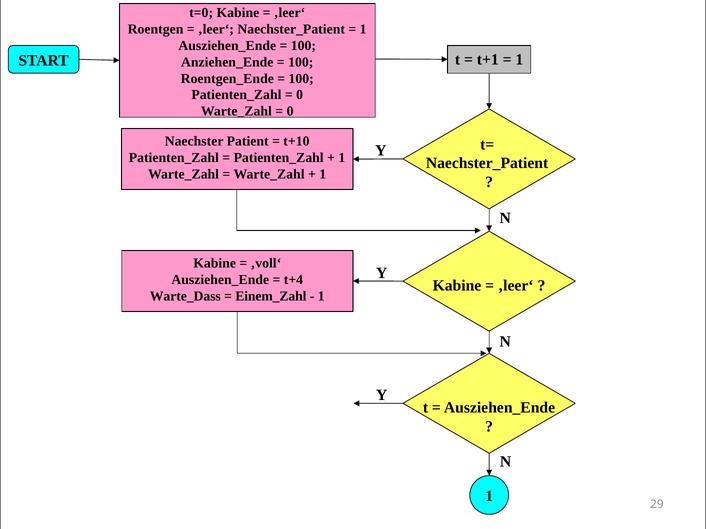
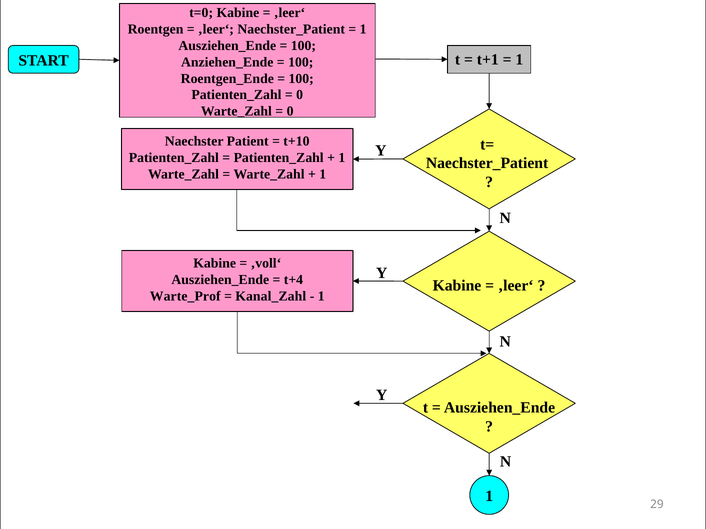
Warte_Dass: Warte_Dass -> Warte_Prof
Einem_Zahl: Einem_Zahl -> Kanal_Zahl
